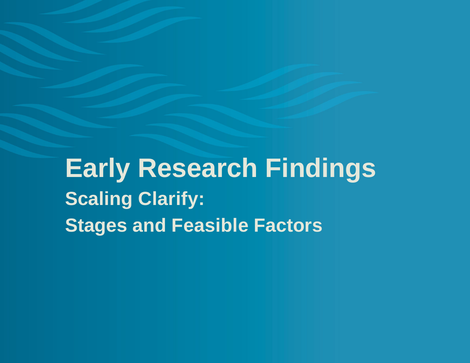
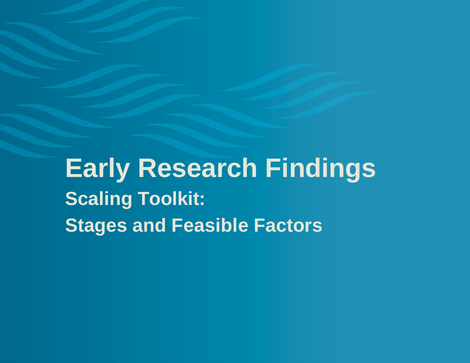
Clarify: Clarify -> Toolkit
